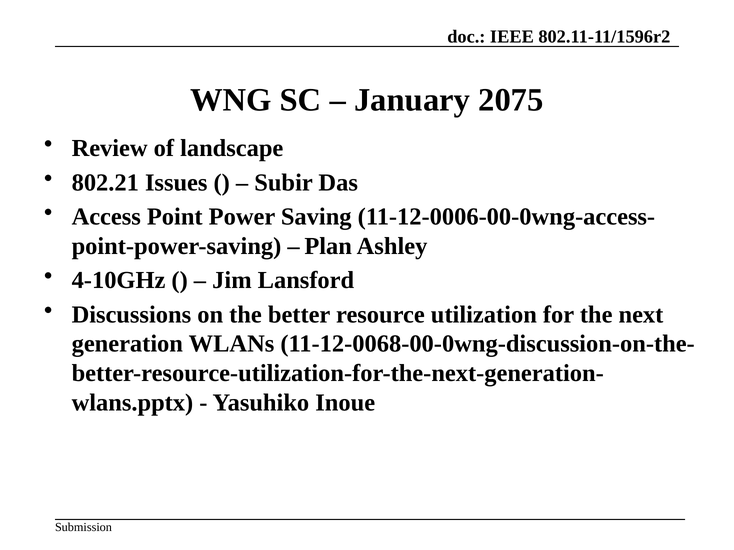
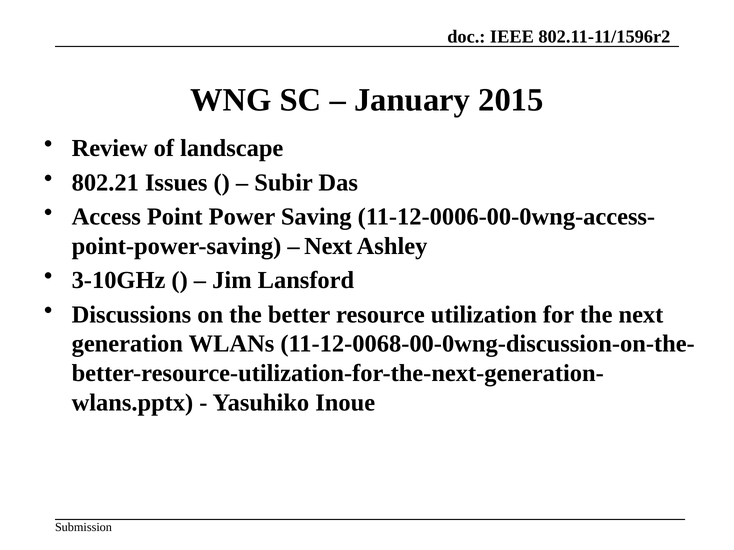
2075: 2075 -> 2015
Plan at (328, 246): Plan -> Next
4-10GHz: 4-10GHz -> 3-10GHz
